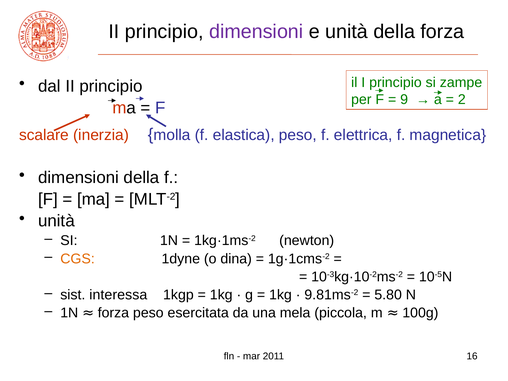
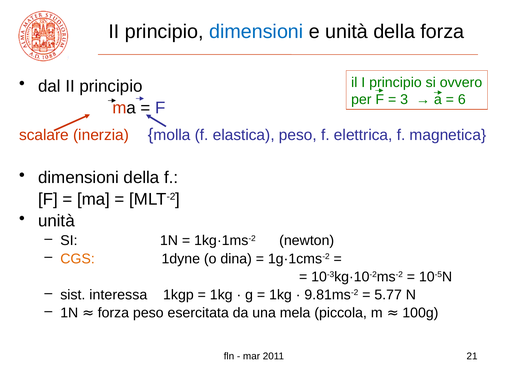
dimensioni at (256, 32) colour: purple -> blue
zampe: zampe -> ovvero
9: 9 -> 3
2: 2 -> 6
5.80: 5.80 -> 5.77
16: 16 -> 21
